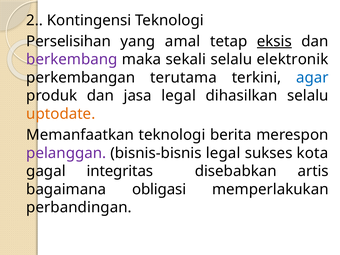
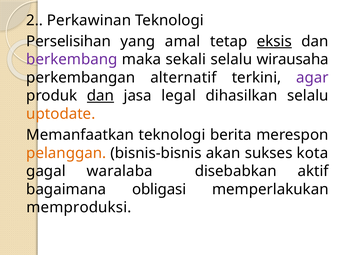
Kontingensi: Kontingensi -> Perkawinan
elektronik: elektronik -> wirausaha
terutama: terutama -> alternatif
agar colour: blue -> purple
dan at (100, 96) underline: none -> present
pelanggan colour: purple -> orange
bisnis-bisnis legal: legal -> akan
integritas: integritas -> waralaba
artis: artis -> aktif
perbandingan: perbandingan -> memproduksi
